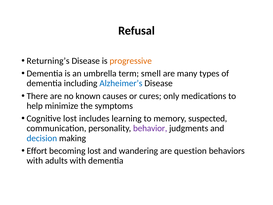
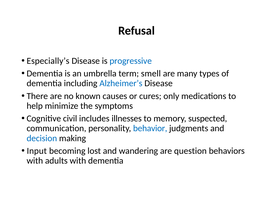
Returning’s: Returning’s -> Especially’s
progressive colour: orange -> blue
Cognitive lost: lost -> civil
learning: learning -> illnesses
behavior colour: purple -> blue
Effort: Effort -> Input
